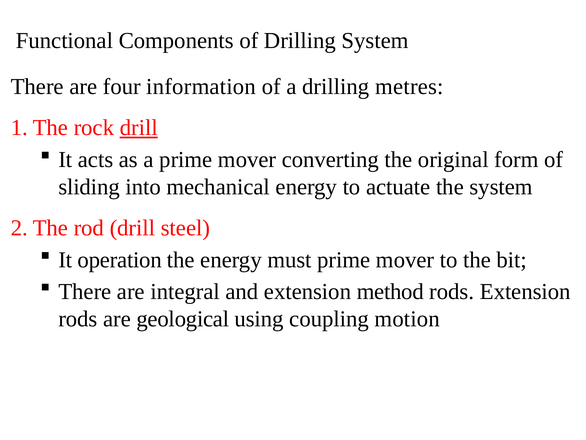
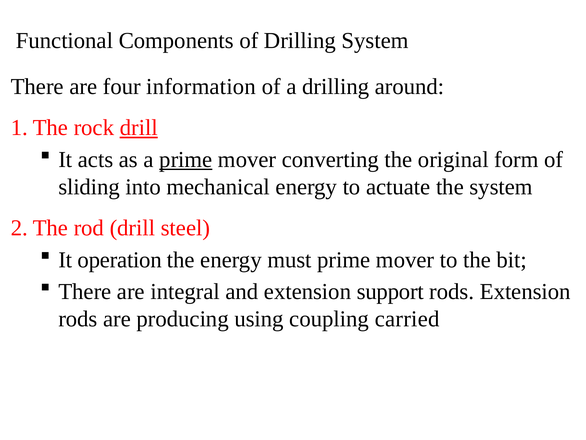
metres: metres -> around
prime at (186, 159) underline: none -> present
method: method -> support
geological: geological -> producing
motion: motion -> carried
